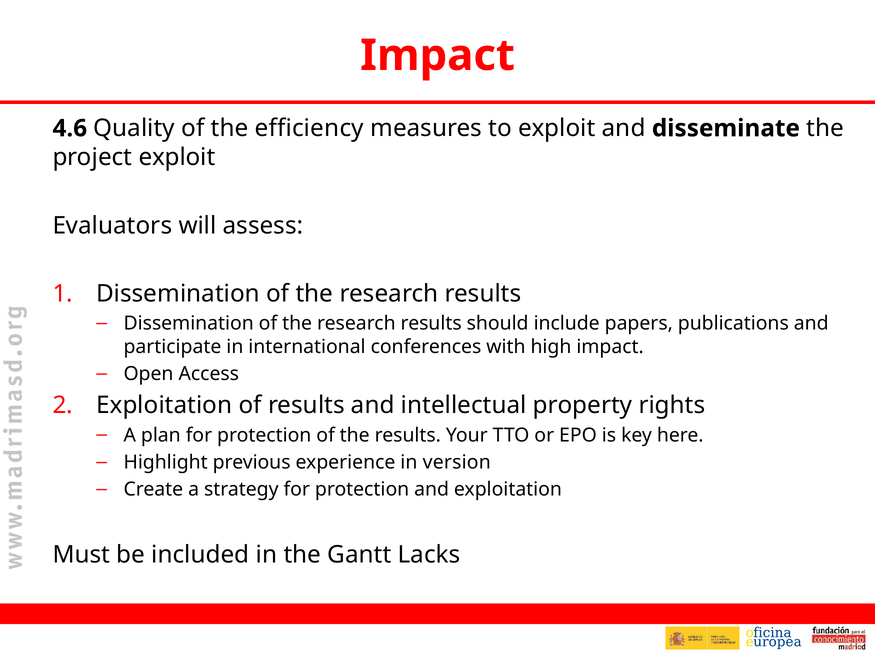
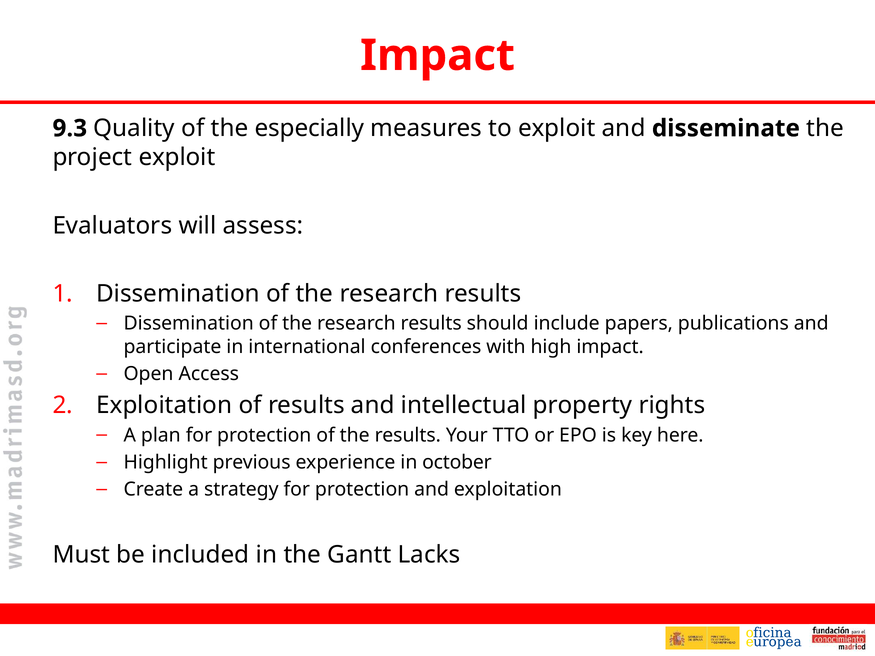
4.6: 4.6 -> 9.3
efficiency: efficiency -> especially
version: version -> october
